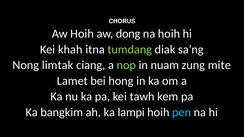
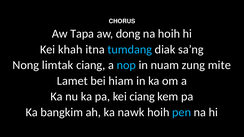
Aw Hoih: Hoih -> Tapa
tumdang colour: light green -> light blue
nop colour: light green -> light blue
hong: hong -> hiam
kei tawh: tawh -> ciang
lampi: lampi -> nawk
